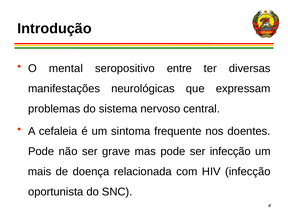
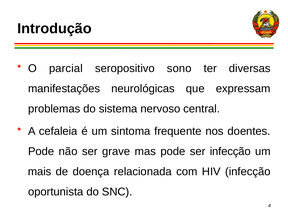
mental: mental -> parcial
entre: entre -> sono
